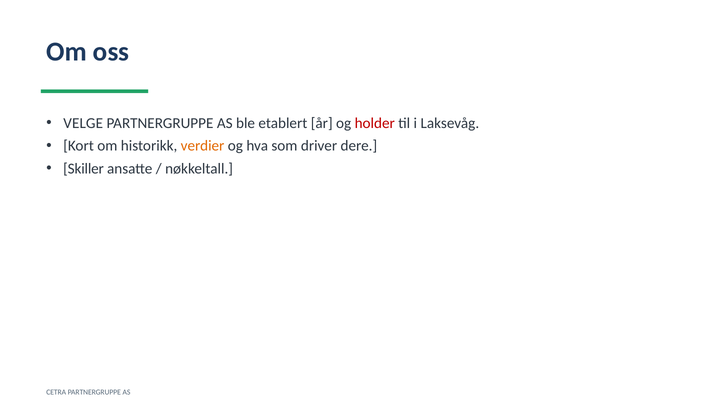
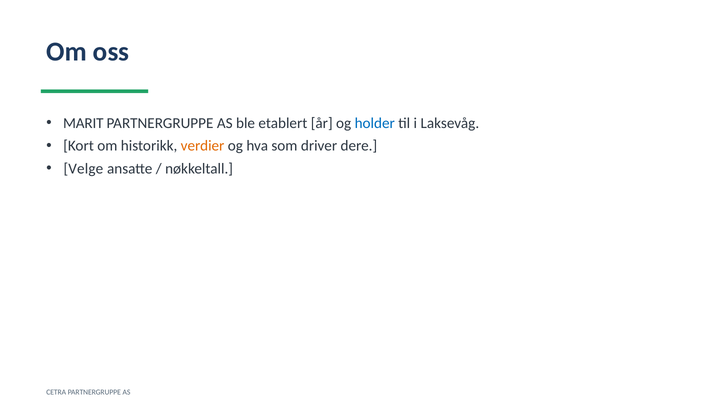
VELGE: VELGE -> MARIT
holder colour: red -> blue
Skiller: Skiller -> Velge
